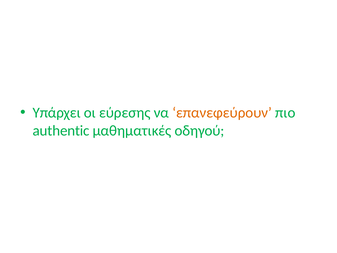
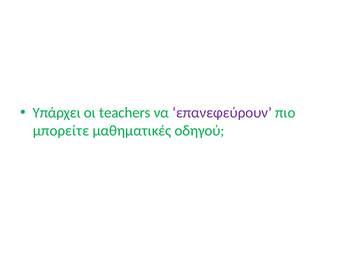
εύρεσης: εύρεσης -> teachers
επανεφεύρουν colour: orange -> purple
authentic: authentic -> μπορείτε
